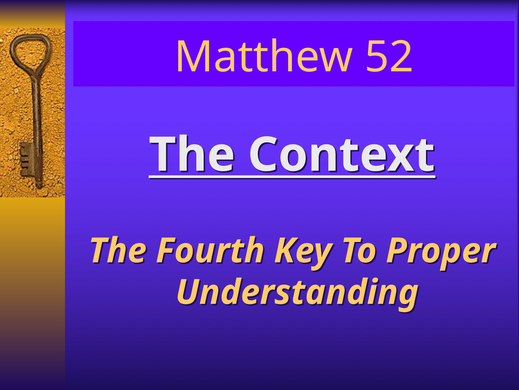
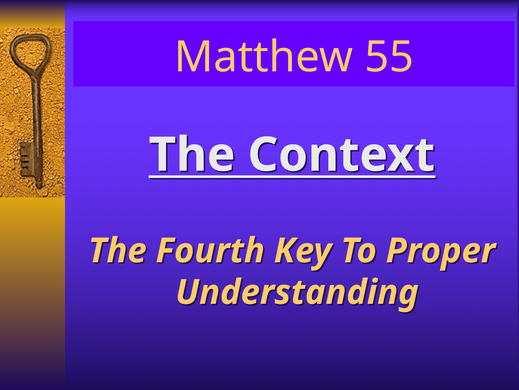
52: 52 -> 55
